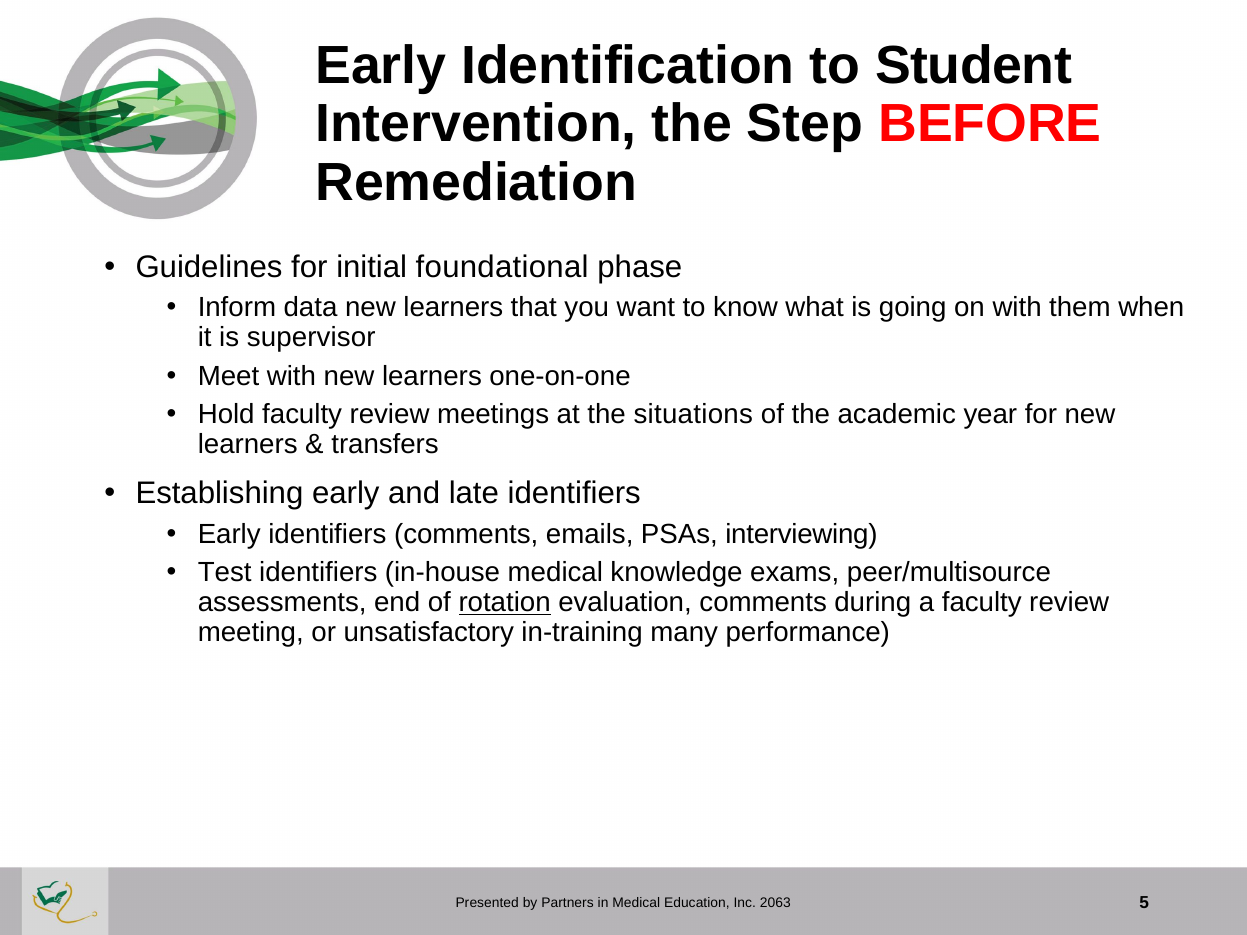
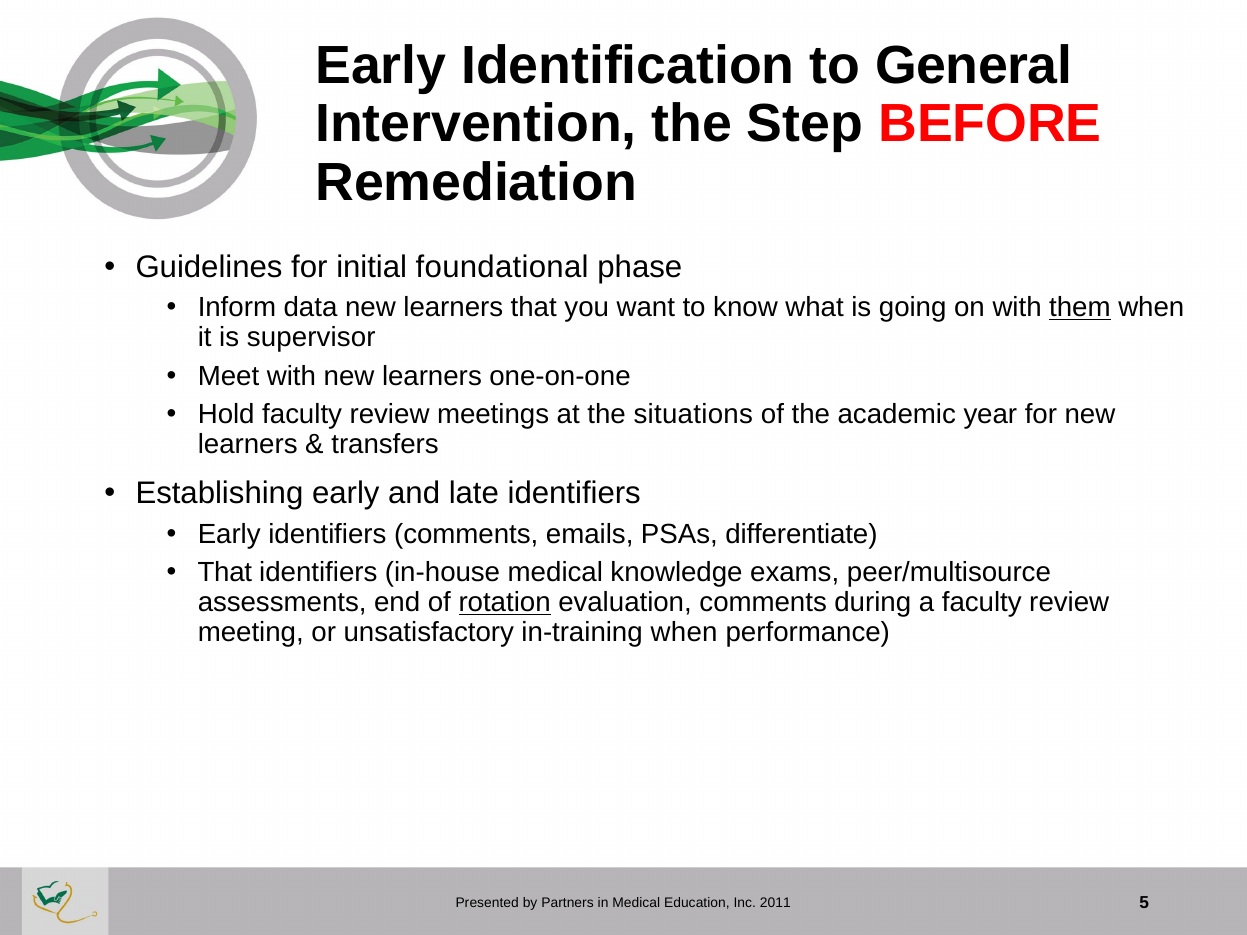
Student: Student -> General
them underline: none -> present
interviewing: interviewing -> differentiate
Test at (225, 573): Test -> That
in-training many: many -> when
2063: 2063 -> 2011
